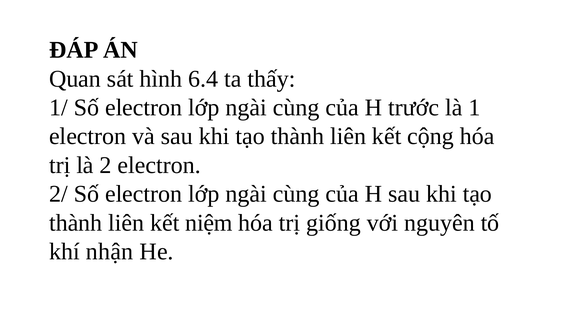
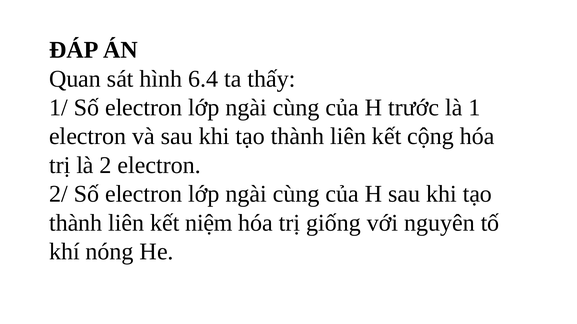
nhận: nhận -> nóng
